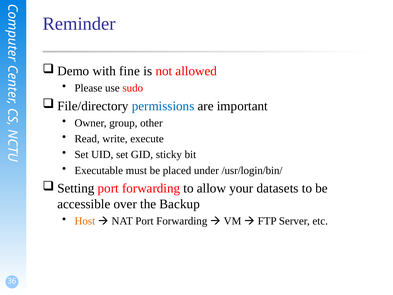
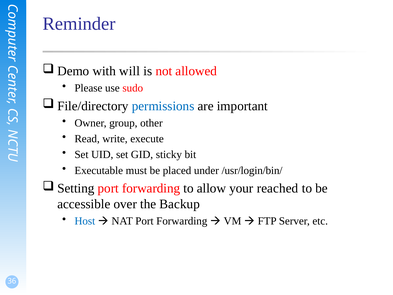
fine: fine -> will
datasets: datasets -> reached
Host colour: orange -> blue
